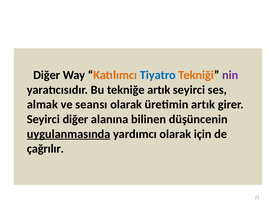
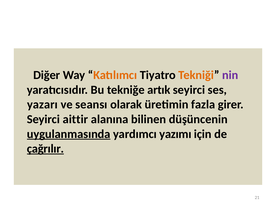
Tiyatro colour: blue -> black
almak: almak -> yazarı
üretimin artık: artık -> fazla
Seyirci diğer: diğer -> aittir
yardımcı olarak: olarak -> yazımı
çağrılır underline: none -> present
